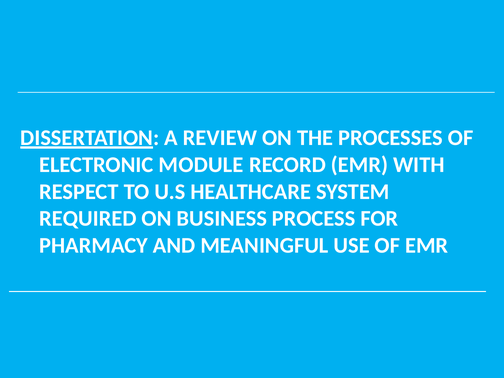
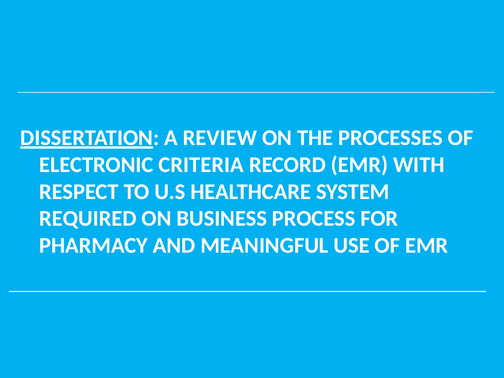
MODULE: MODULE -> CRITERIA
